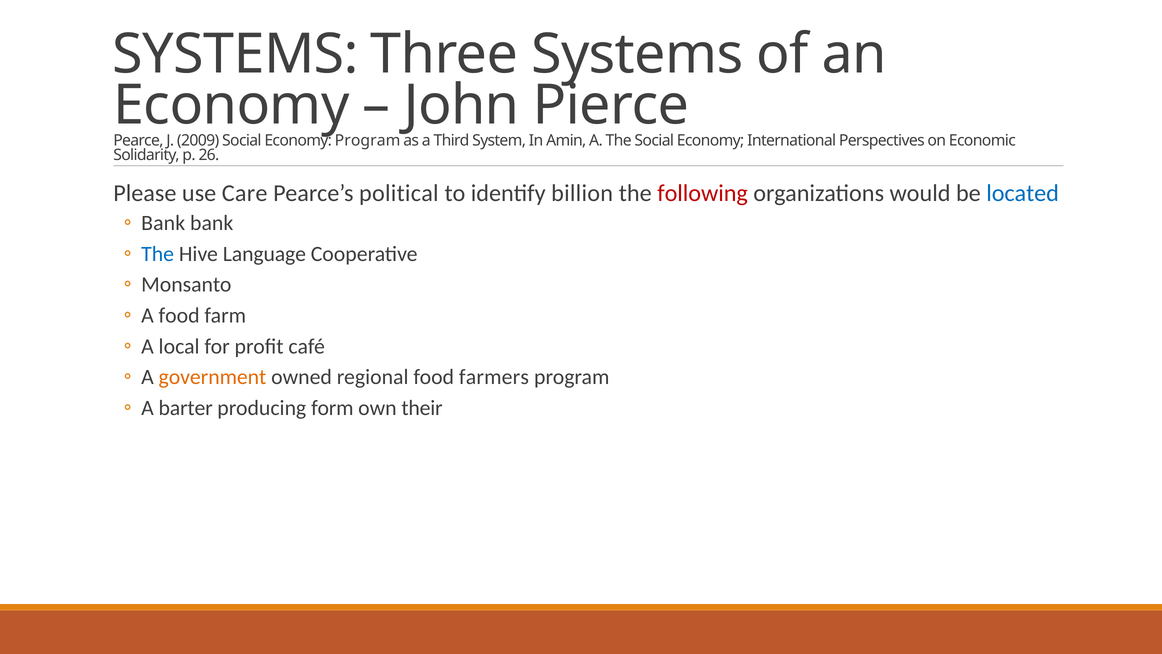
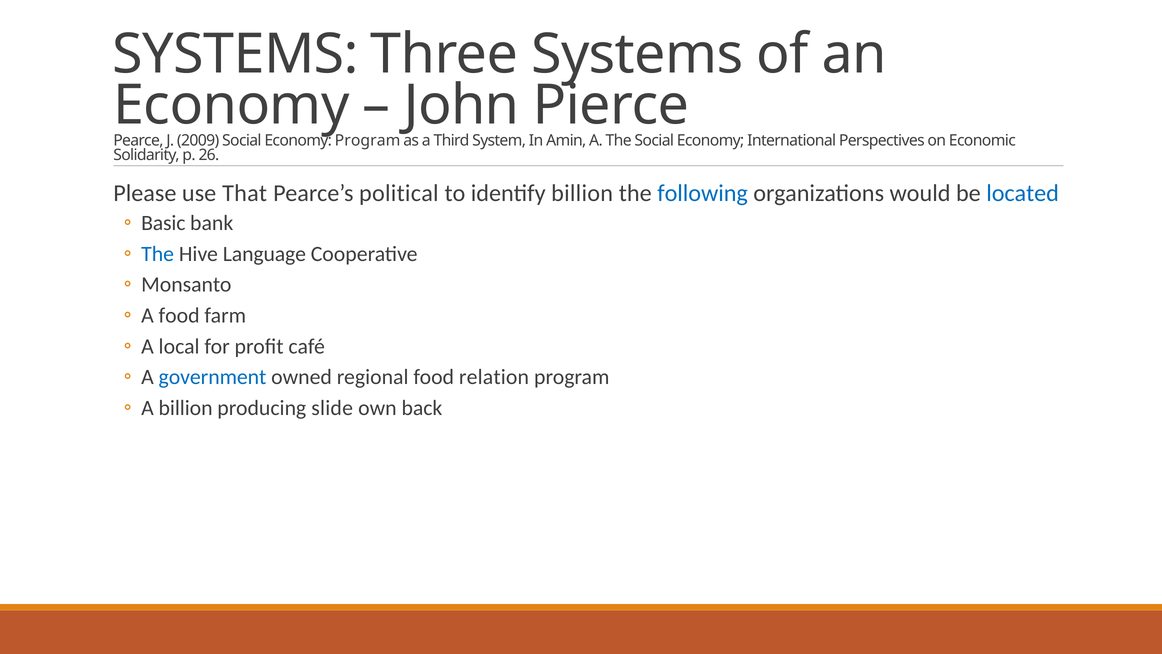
Care: Care -> That
following colour: red -> blue
Bank at (163, 223): Bank -> Basic
government colour: orange -> blue
farmers: farmers -> relation
A barter: barter -> billion
form: form -> slide
their: their -> back
